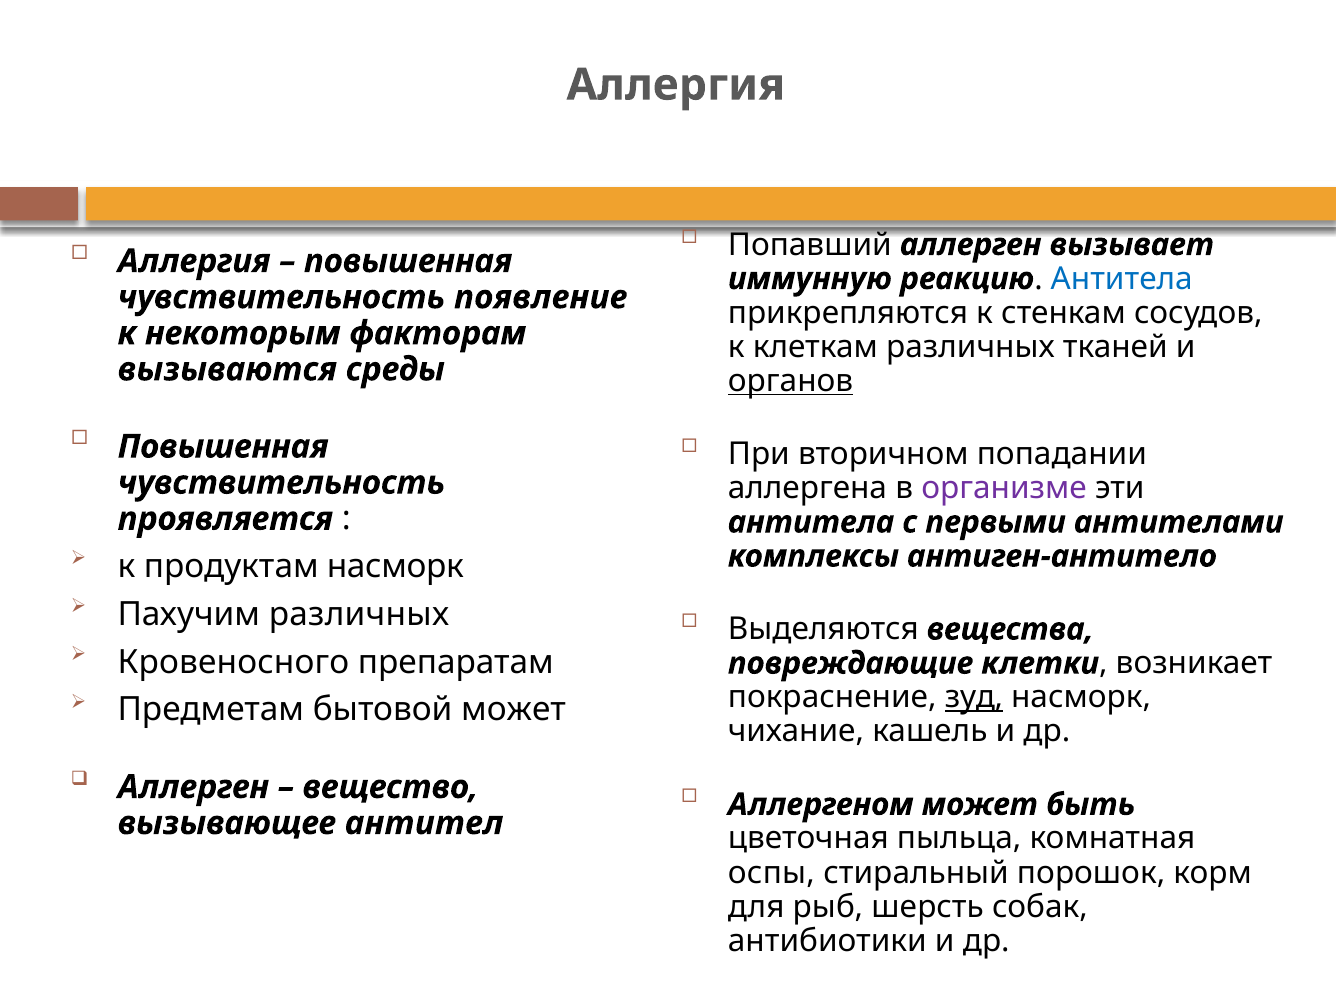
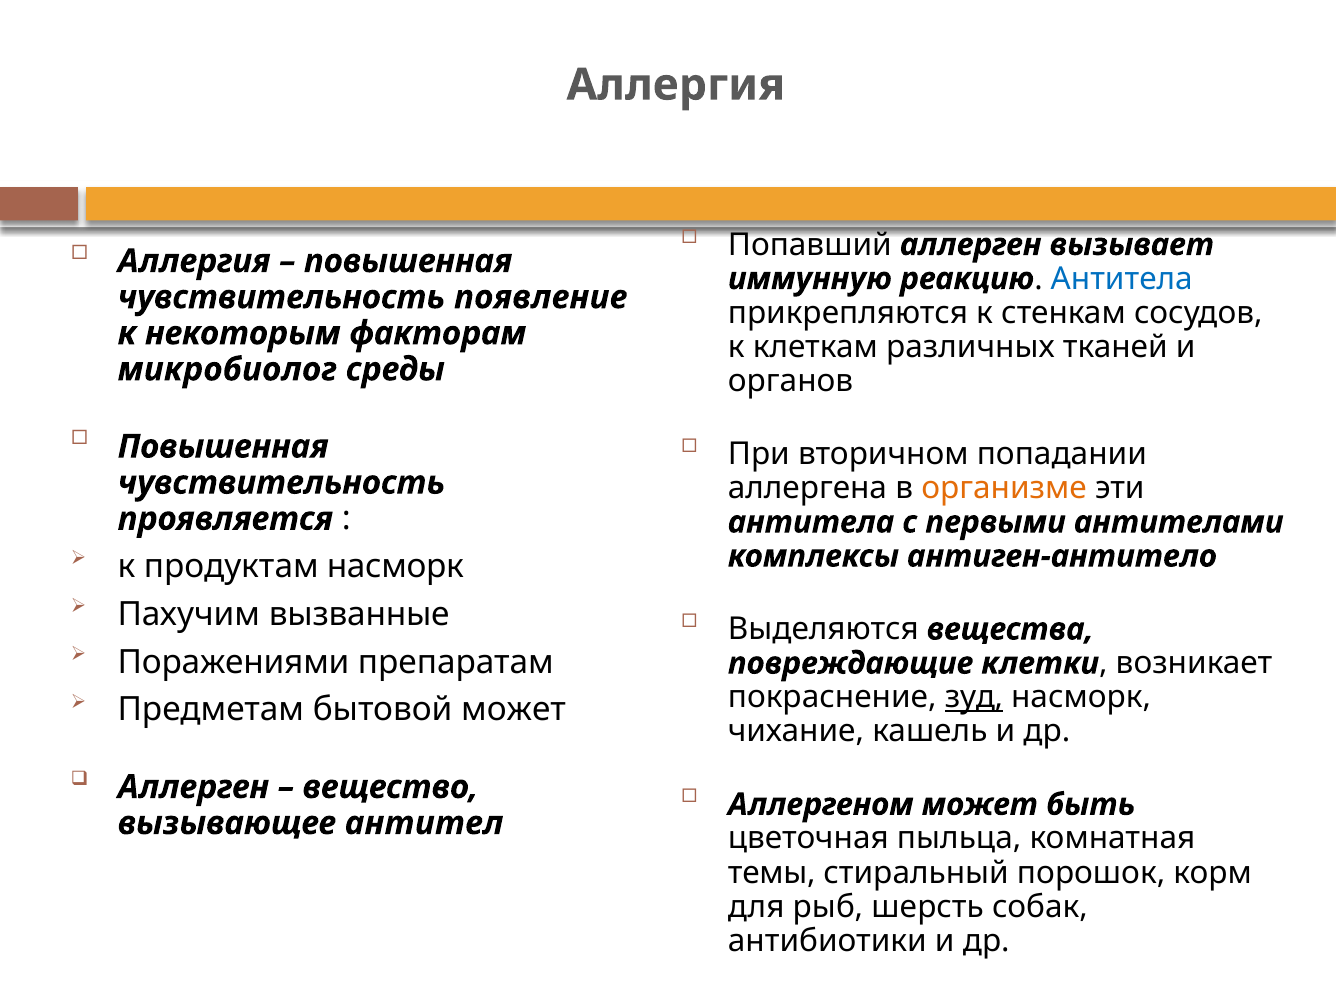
вызываются: вызываются -> микробиолог
органов underline: present -> none
организме colour: purple -> orange
Пахучим различных: различных -> вызванные
Кровеносного: Кровеносного -> Поражениями
оспы: оспы -> темы
